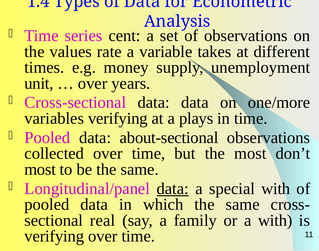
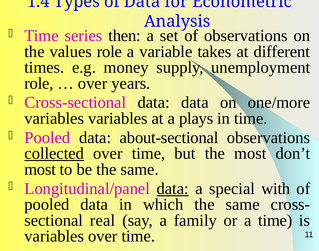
cent: cent -> then
values rate: rate -> role
unit at (39, 83): unit -> role
variables verifying: verifying -> variables
collected underline: none -> present
a with: with -> time
verifying at (54, 236): verifying -> variables
